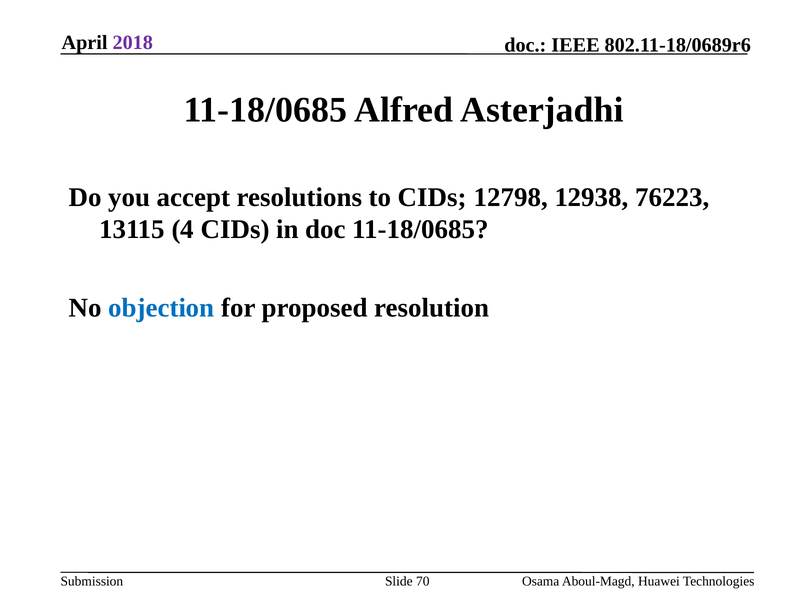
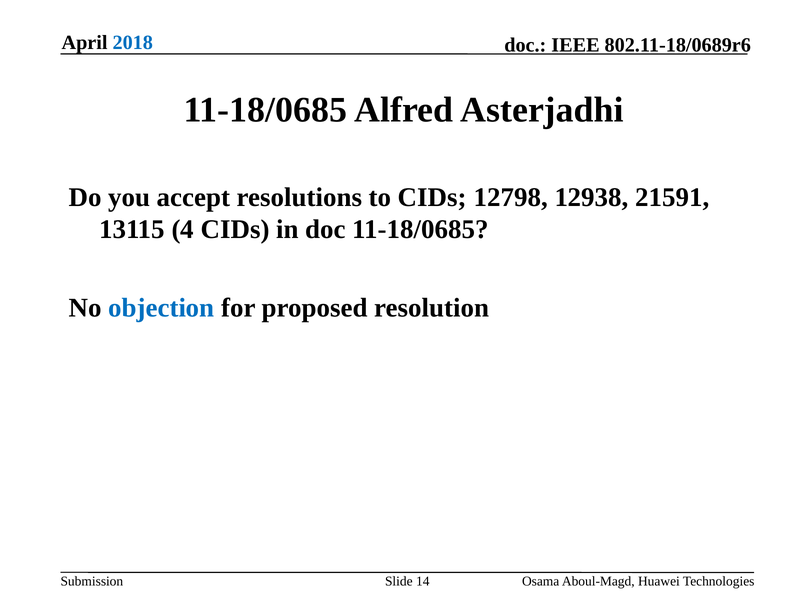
2018 colour: purple -> blue
76223: 76223 -> 21591
70: 70 -> 14
